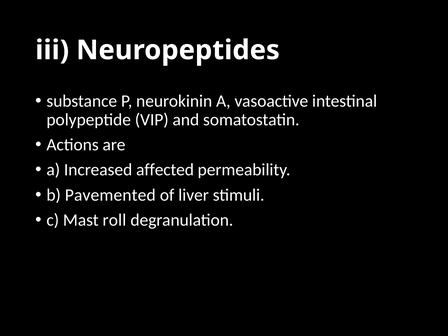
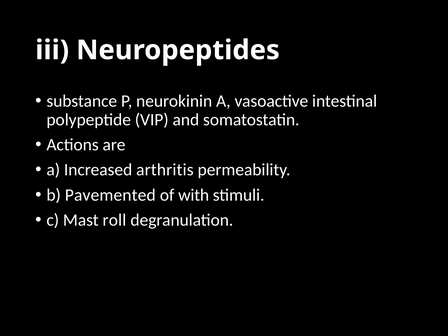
affected: affected -> arthritis
liver: liver -> with
